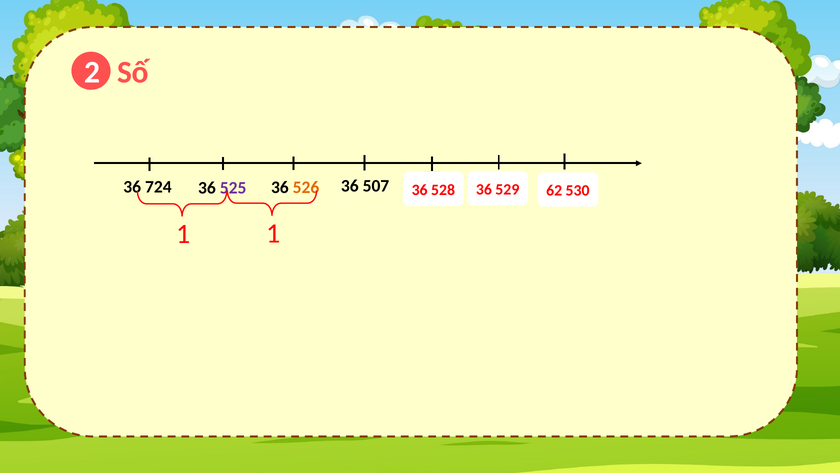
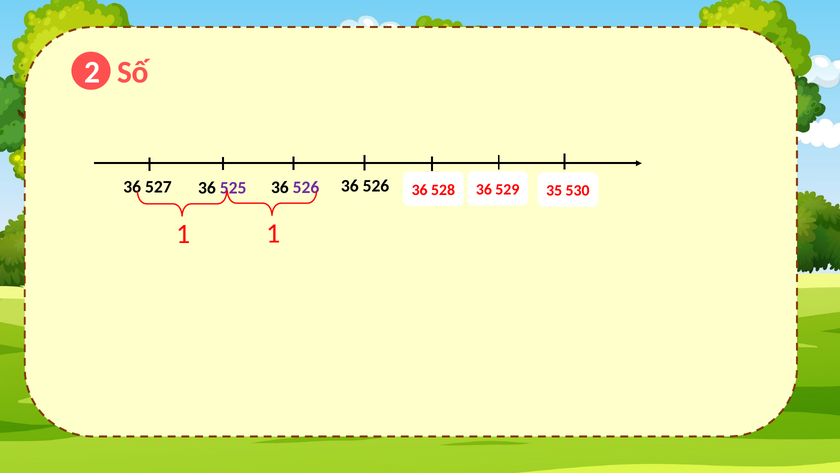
724: 724 -> 527
526 at (306, 187) colour: orange -> purple
507 at (376, 186): 507 -> 526
62: 62 -> 35
